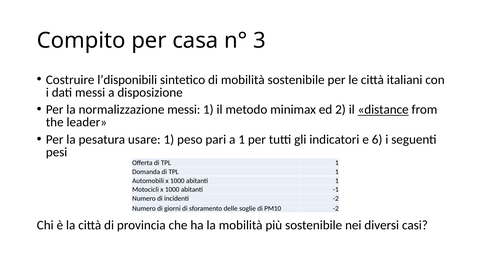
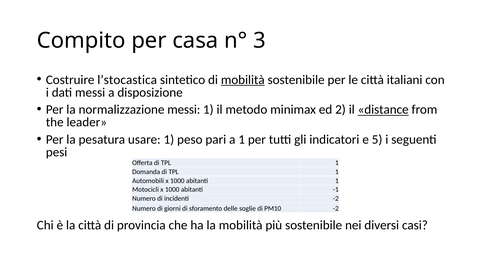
l’disponibili: l’disponibili -> l’stocastica
mobilità at (243, 80) underline: none -> present
6: 6 -> 5
